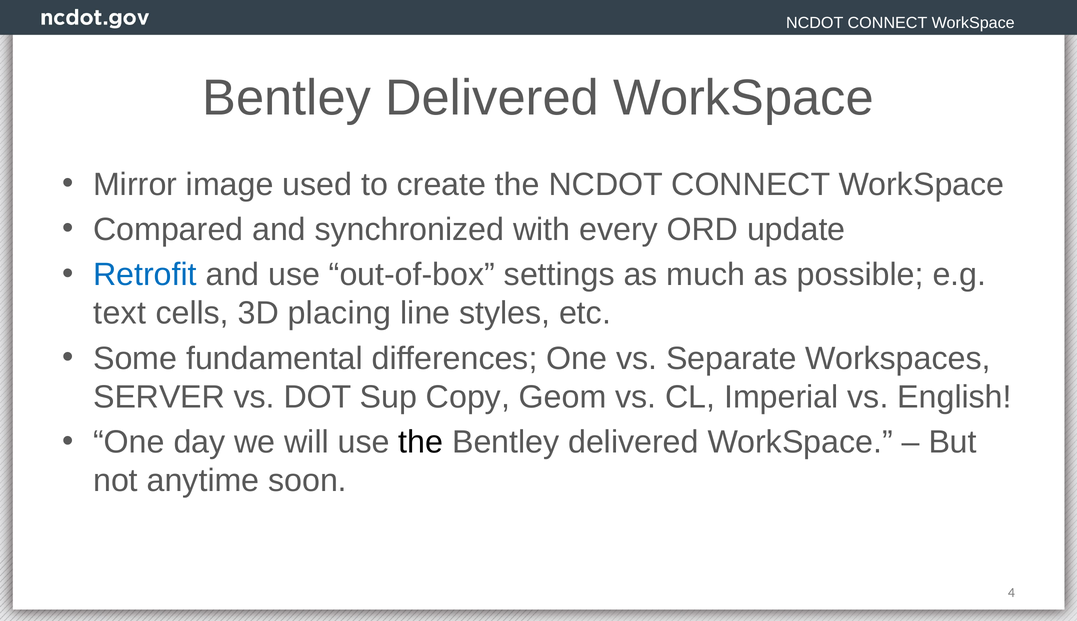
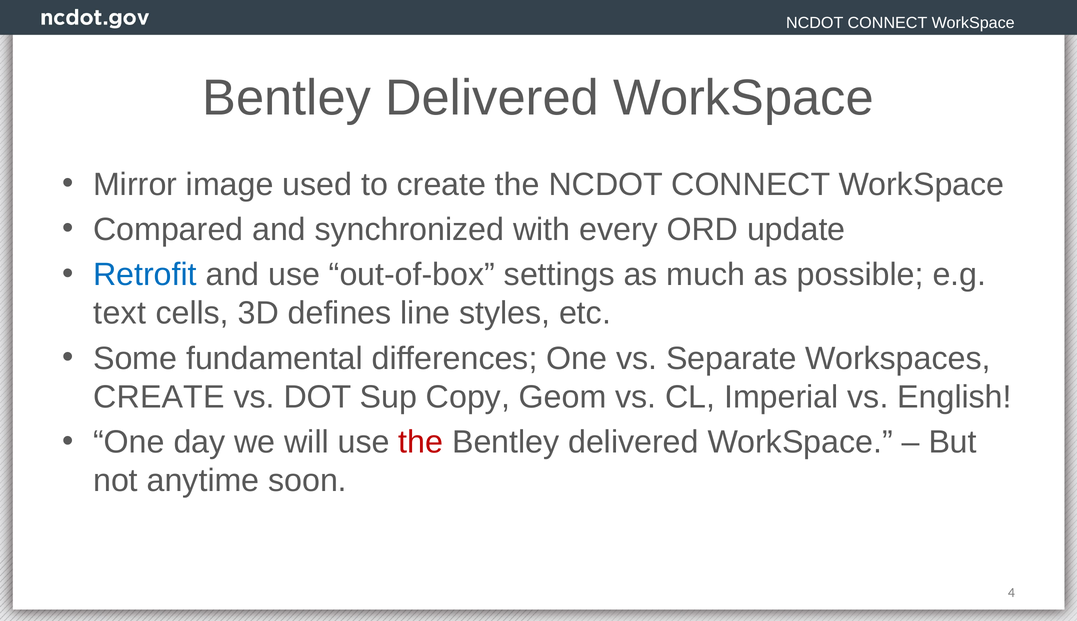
placing: placing -> defines
SERVER at (159, 397): SERVER -> CREATE
the at (421, 442) colour: black -> red
